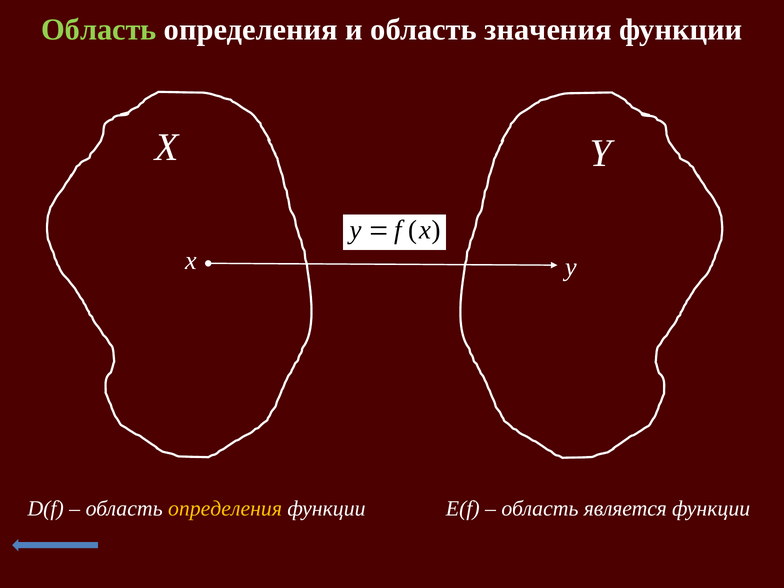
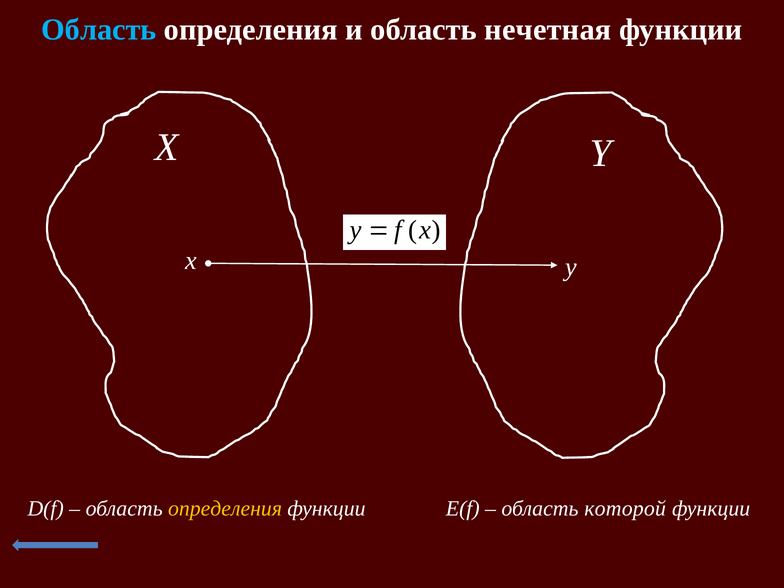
Область at (99, 30) colour: light green -> light blue
значения: значения -> нечетная
является: является -> которой
